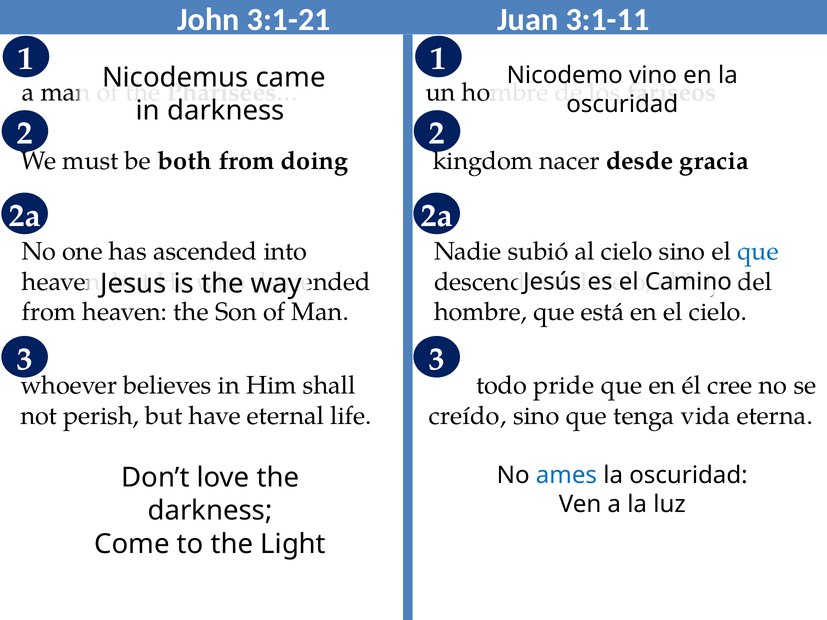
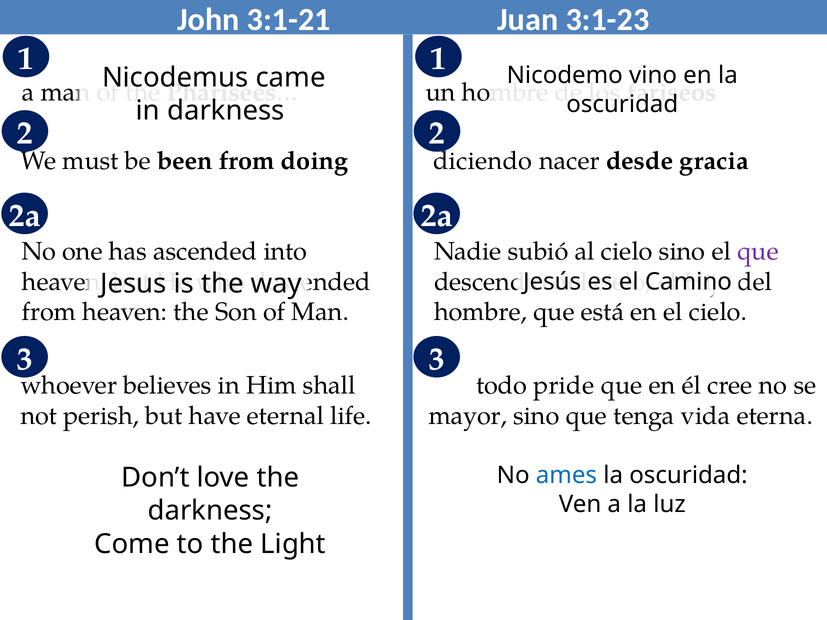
3:1-11: 3:1-11 -> 3:1-23
both: both -> been
kingdom: kingdom -> diciendo
que at (758, 252) colour: blue -> purple
creído: creído -> mayor
